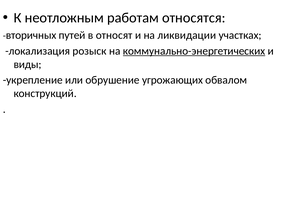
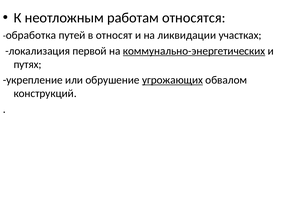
вторичных: вторичных -> обработка
розыск: розыск -> первой
виды: виды -> путях
угрожающих underline: none -> present
